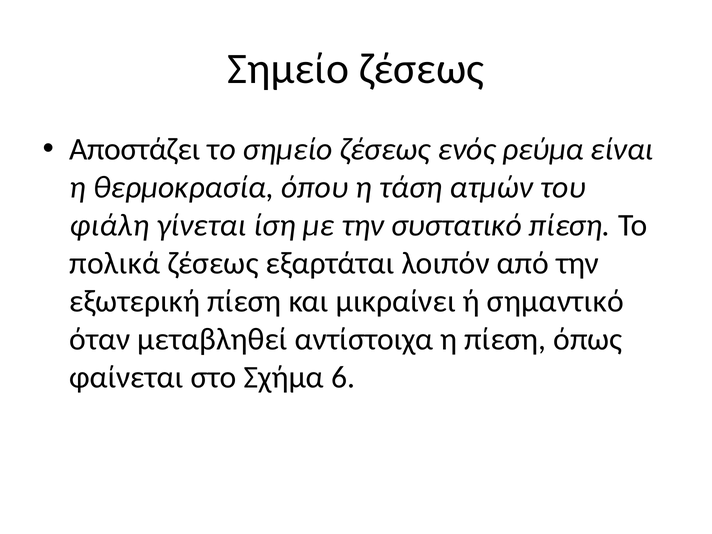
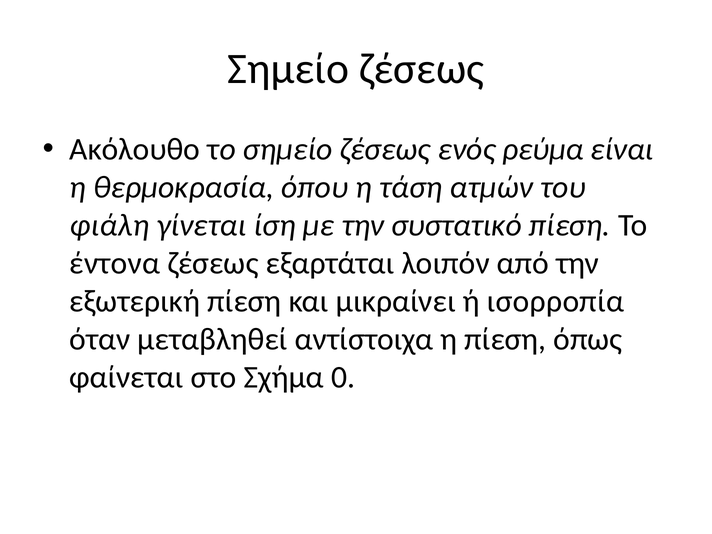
Αποστάζει: Αποστάζει -> Ακόλουθο
πολικά: πολικά -> έντονα
σημαντικό: σημαντικό -> ισορροπία
6: 6 -> 0
